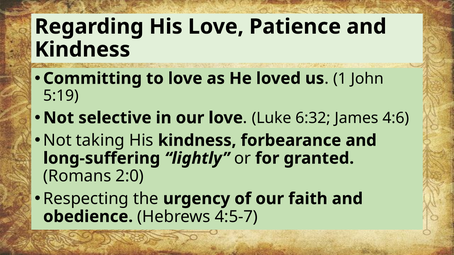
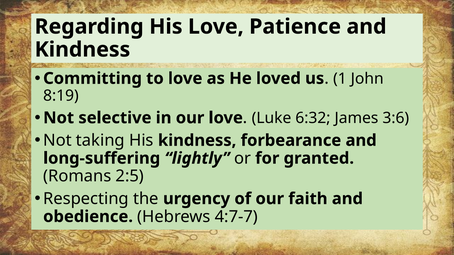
5:19: 5:19 -> 8:19
4:6: 4:6 -> 3:6
2:0: 2:0 -> 2:5
4:5-7: 4:5-7 -> 4:7-7
